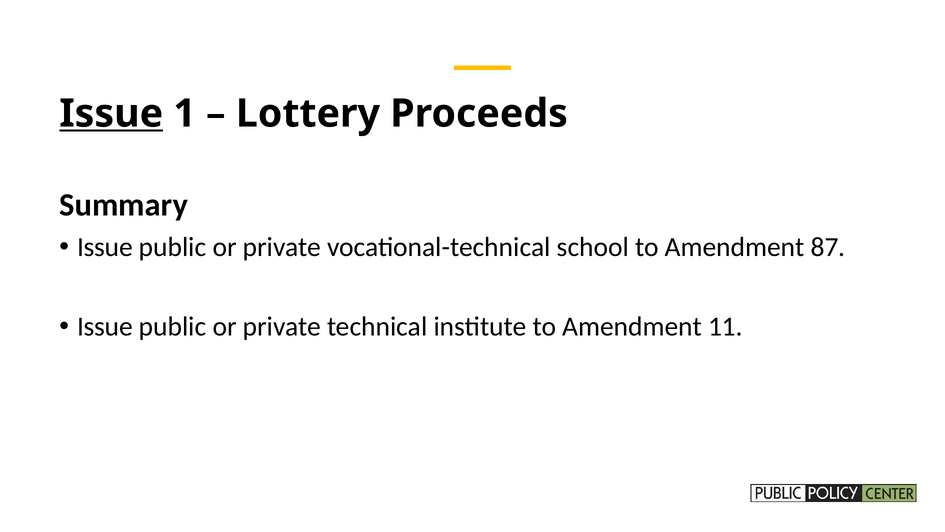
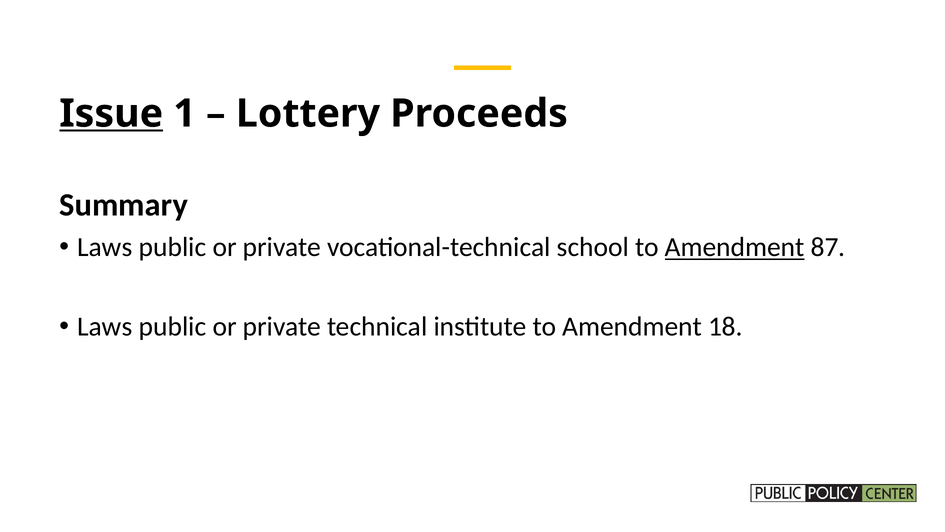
Issue at (105, 247): Issue -> Laws
Amendment at (735, 247) underline: none -> present
Issue at (105, 326): Issue -> Laws
11: 11 -> 18
